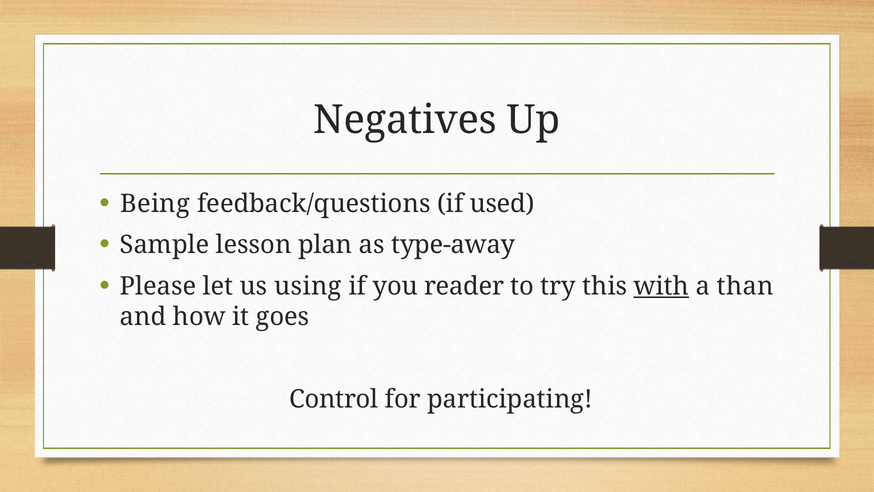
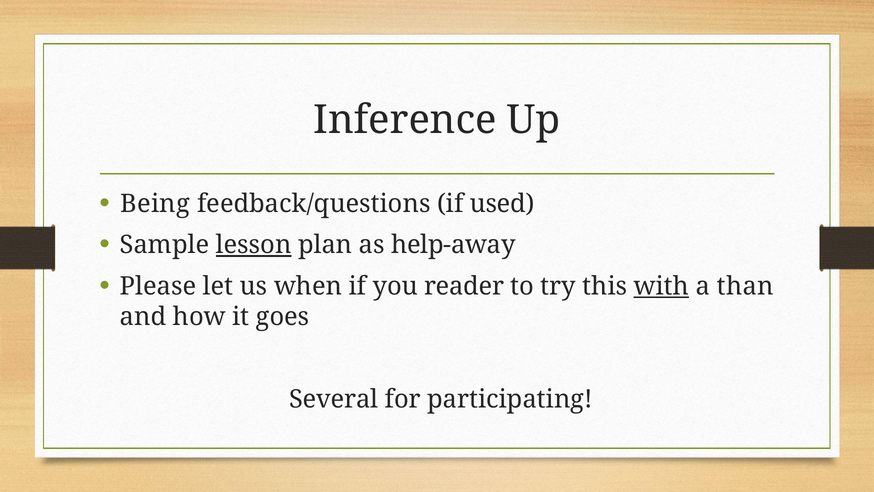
Negatives: Negatives -> Inference
lesson underline: none -> present
type-away: type-away -> help-away
using: using -> when
Control: Control -> Several
